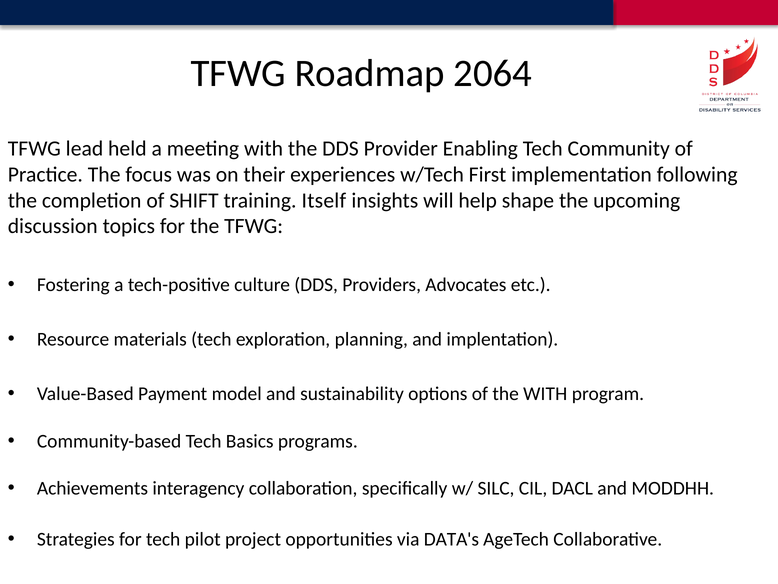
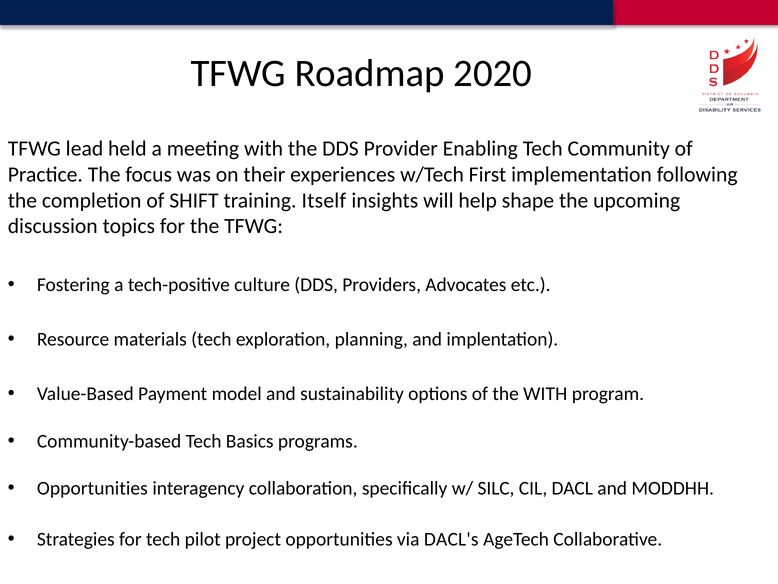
2064: 2064 -> 2020
Achievements at (92, 488): Achievements -> Opportunities
DATA's: DATA's -> DACL's
